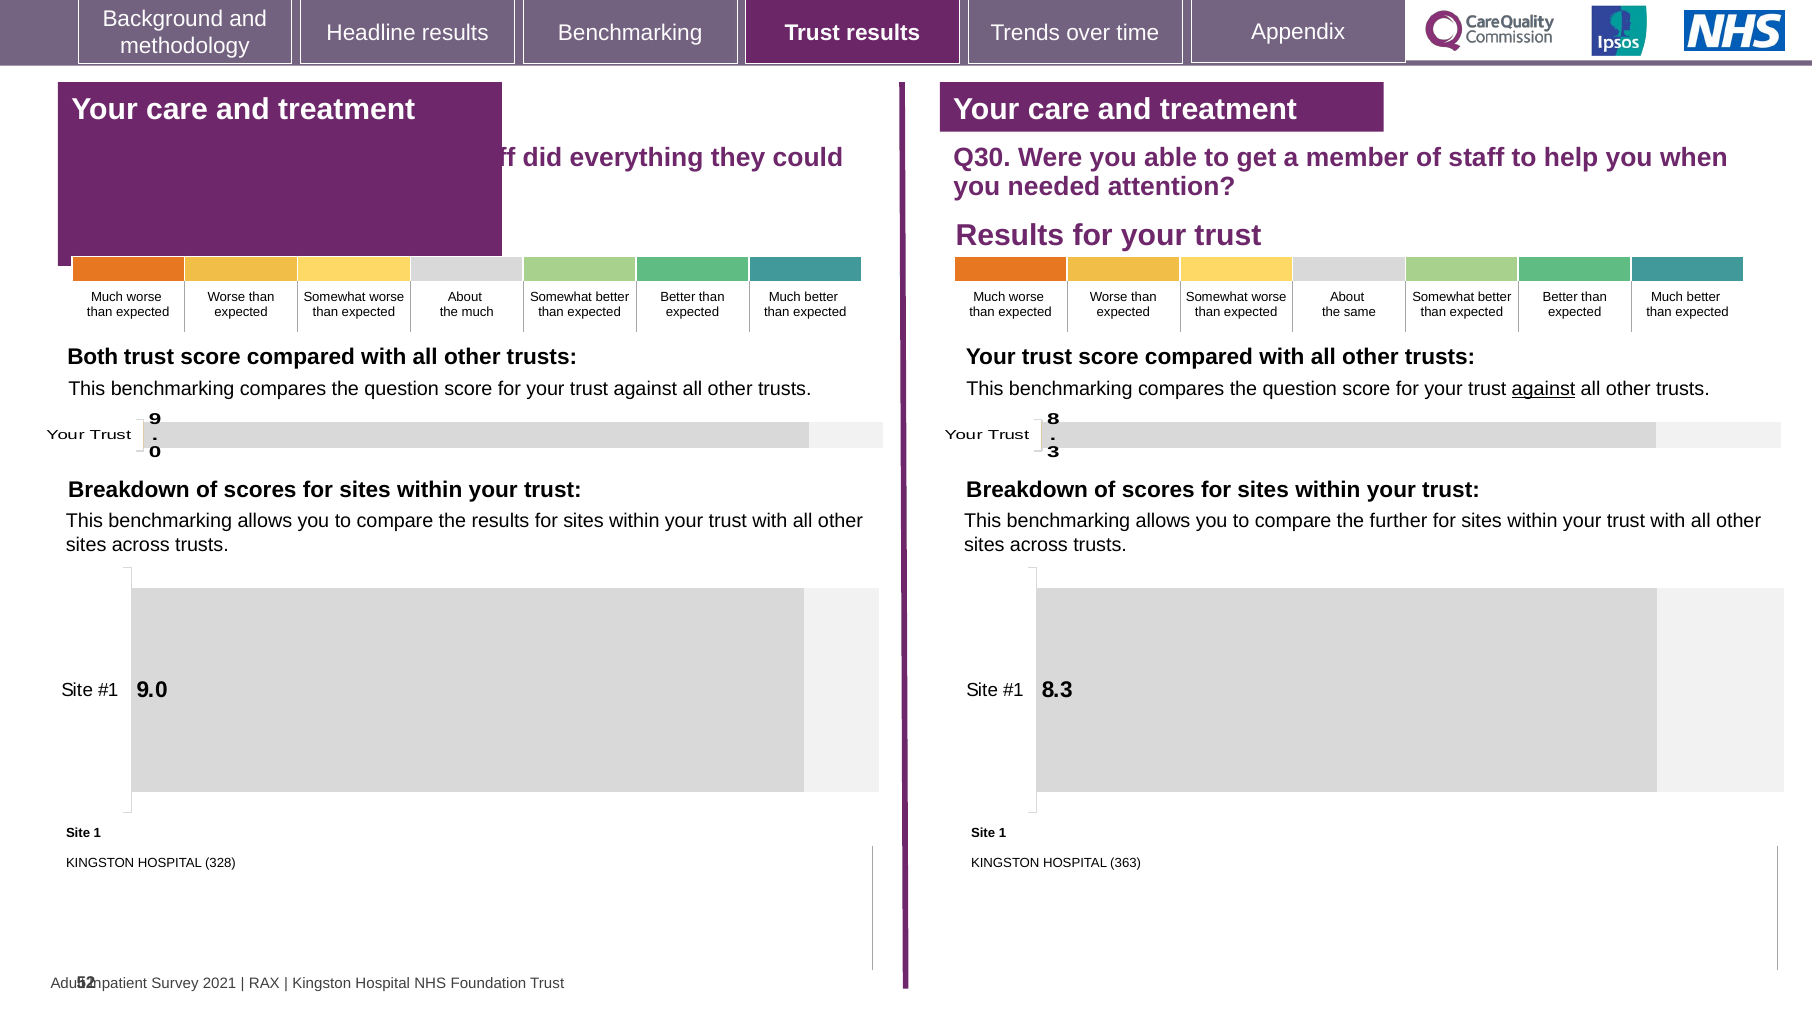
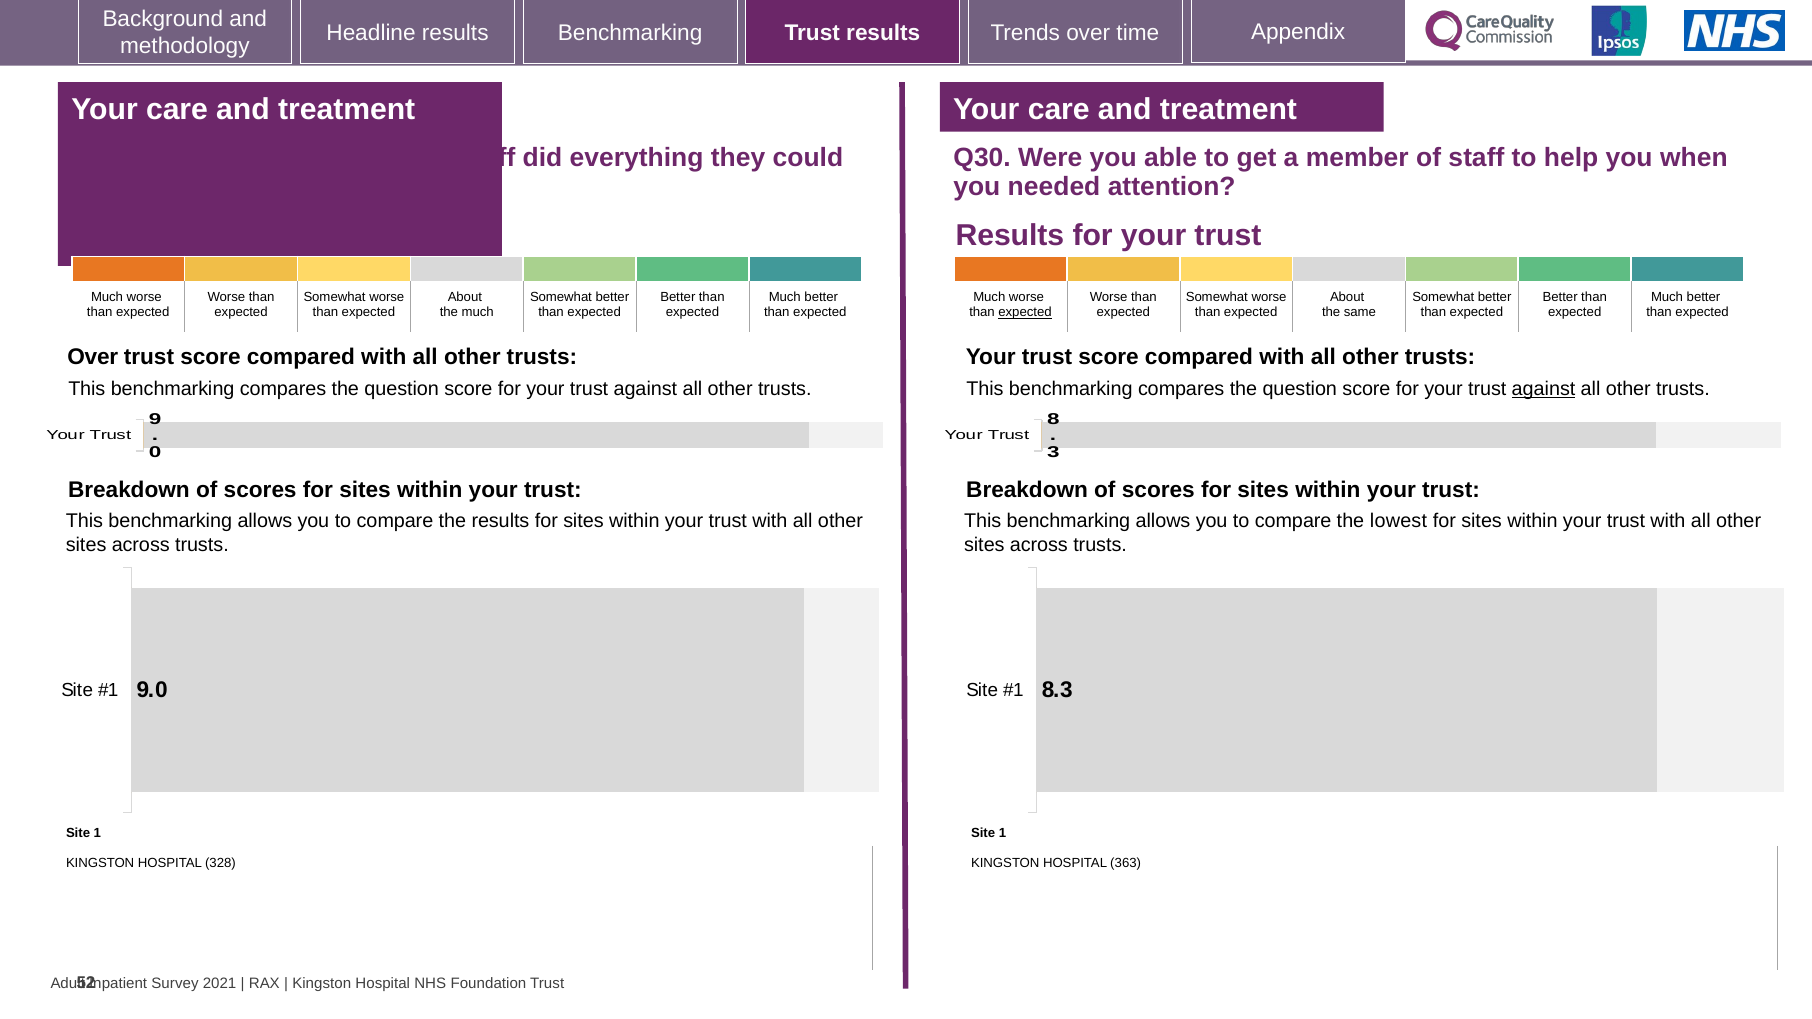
expected at (1025, 312) underline: none -> present
Both at (93, 357): Both -> Over
further: further -> lowest
